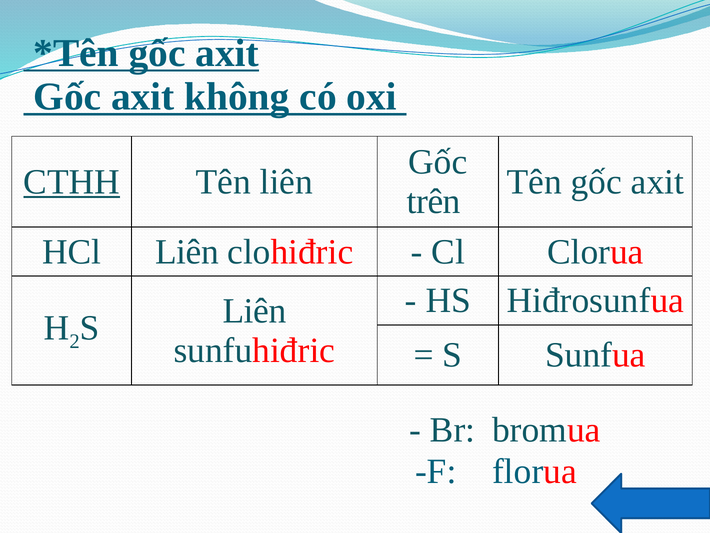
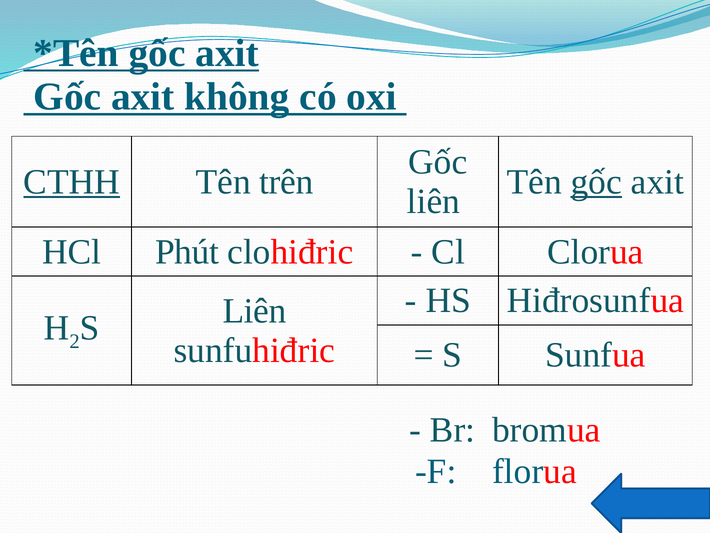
Tên liên: liên -> trên
gốc at (596, 182) underline: none -> present
trên at (434, 201): trên -> liên
HCl Liên: Liên -> Phút
